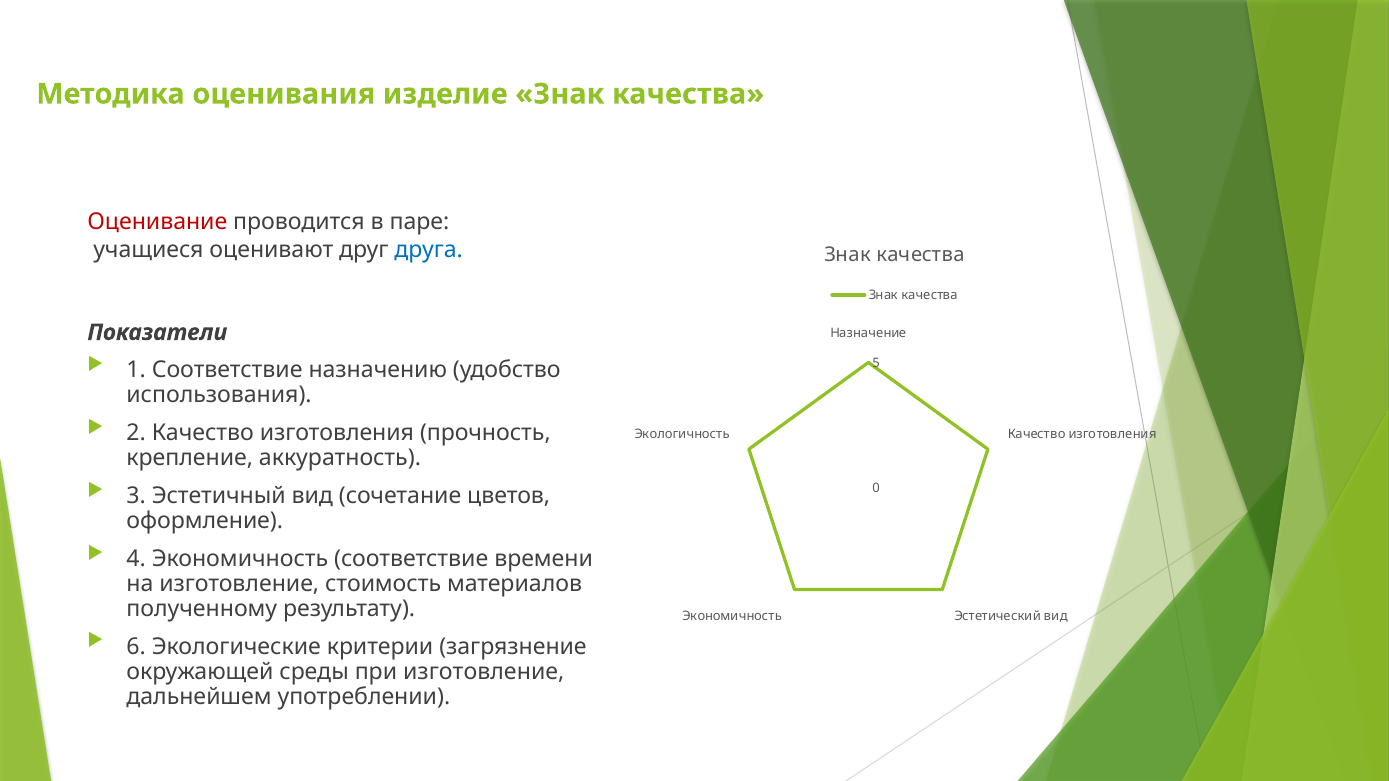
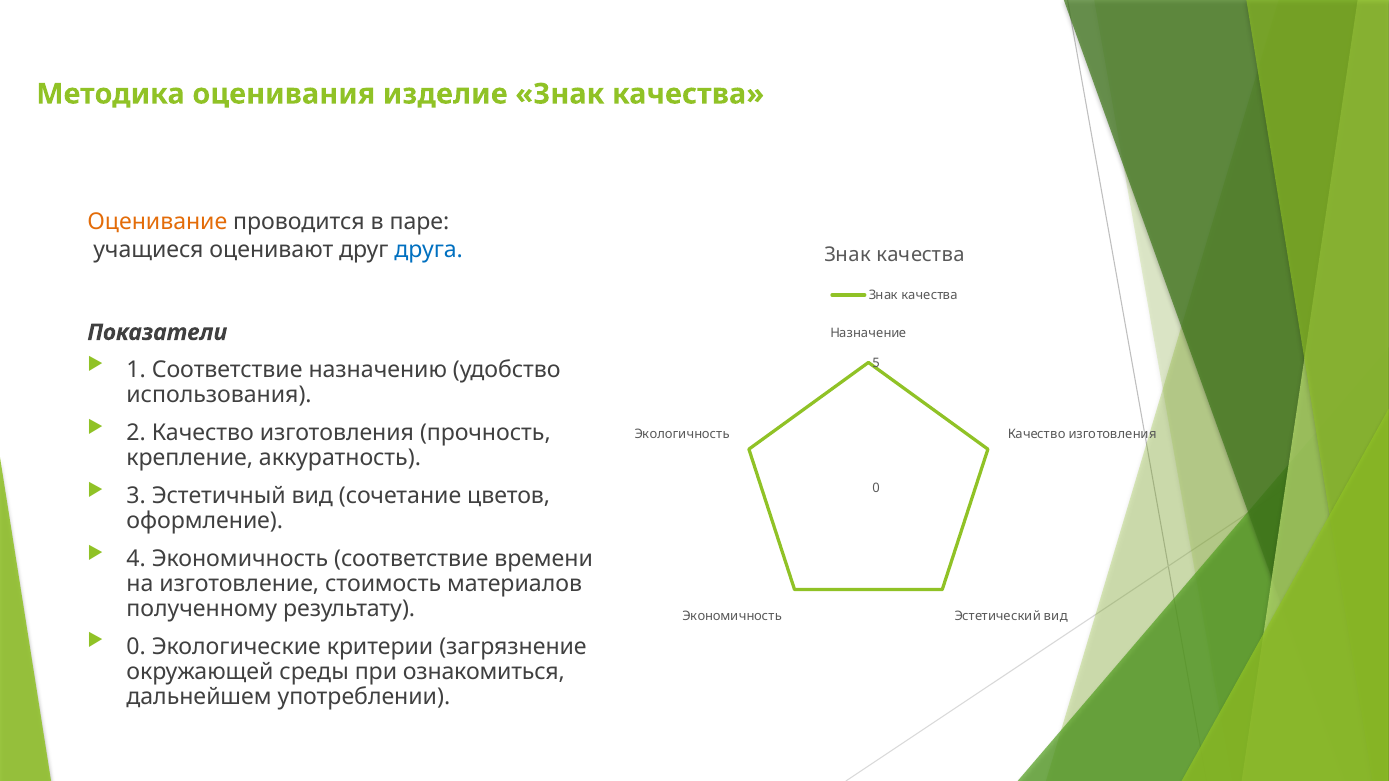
Оценивание colour: red -> orange
6 at (136, 647): 6 -> 0
при изготовление: изготовление -> ознакомиться
